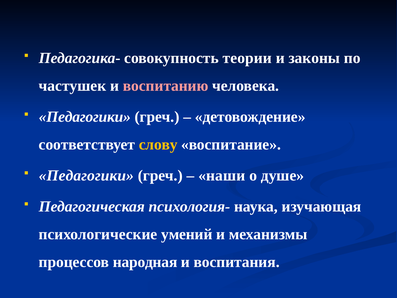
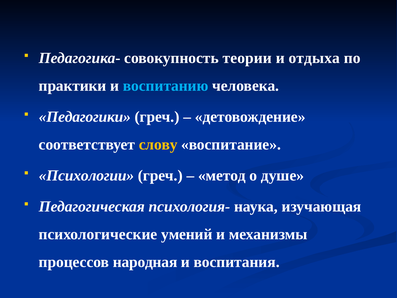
законы: законы -> отдыха
частушек: частушек -> практики
воспитанию colour: pink -> light blue
Педагогики at (86, 175): Педагогики -> Психологии
наши: наши -> метод
